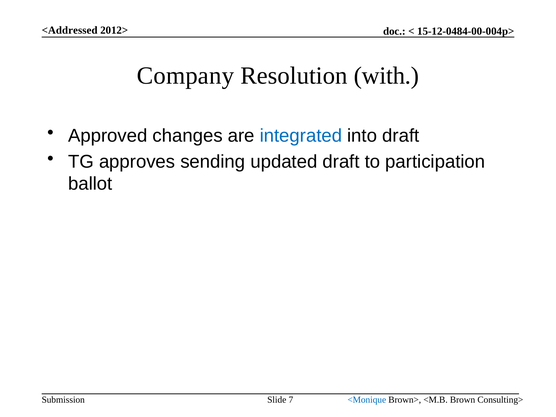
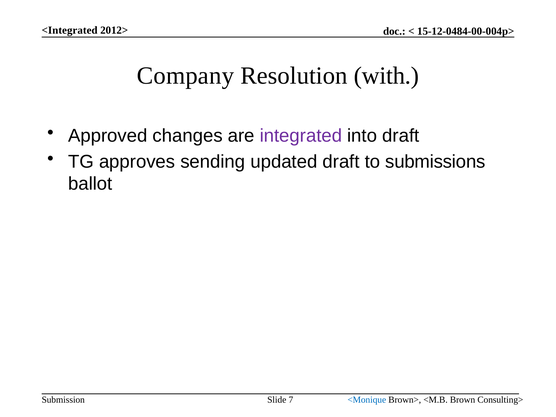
<Addressed: <Addressed -> <Integrated
integrated colour: blue -> purple
participation: participation -> submissions
